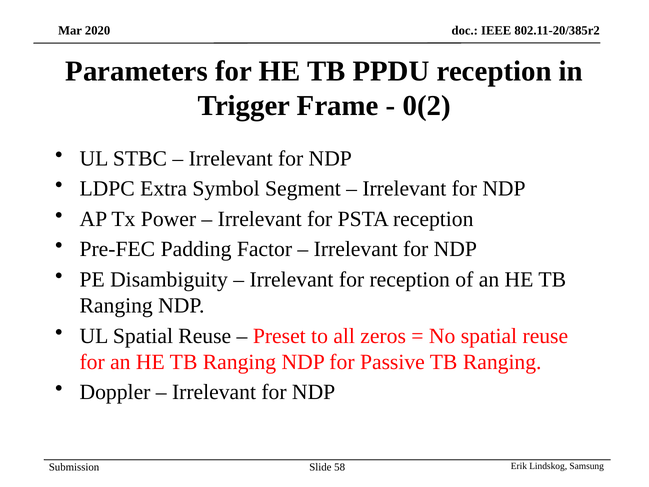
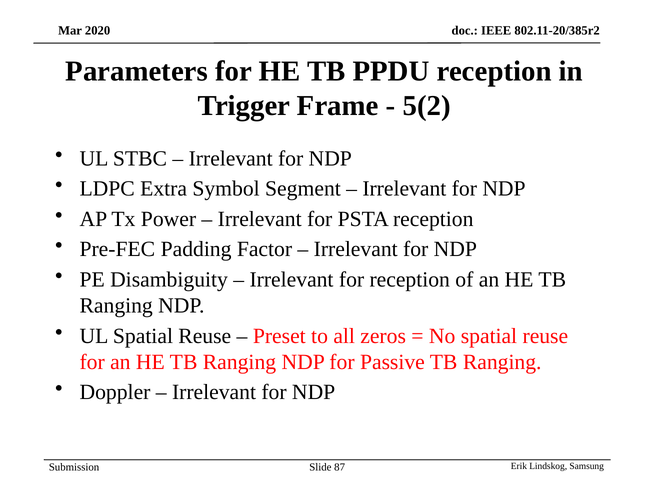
0(2: 0(2 -> 5(2
58: 58 -> 87
